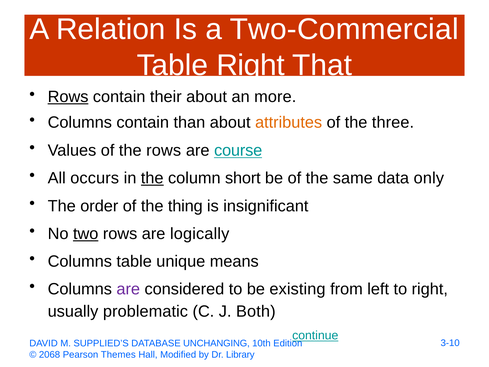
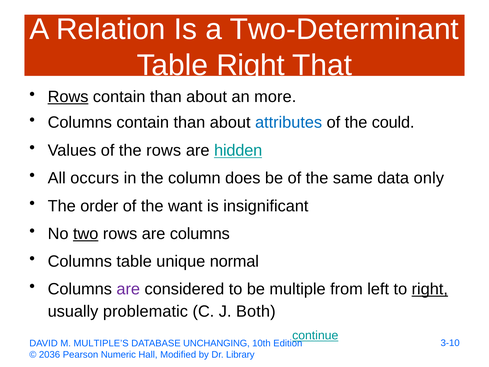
Two-Commercial: Two-Commercial -> Two-Determinant
their at (166, 97): their -> than
attributes colour: orange -> blue
three: three -> could
course: course -> hidden
the at (152, 178) underline: present -> none
short: short -> does
thing: thing -> want
are logically: logically -> columns
means: means -> normal
existing: existing -> multiple
right at (430, 289) underline: none -> present
SUPPLIED’S: SUPPLIED’S -> MULTIPLE’S
2068: 2068 -> 2036
Themes: Themes -> Numeric
